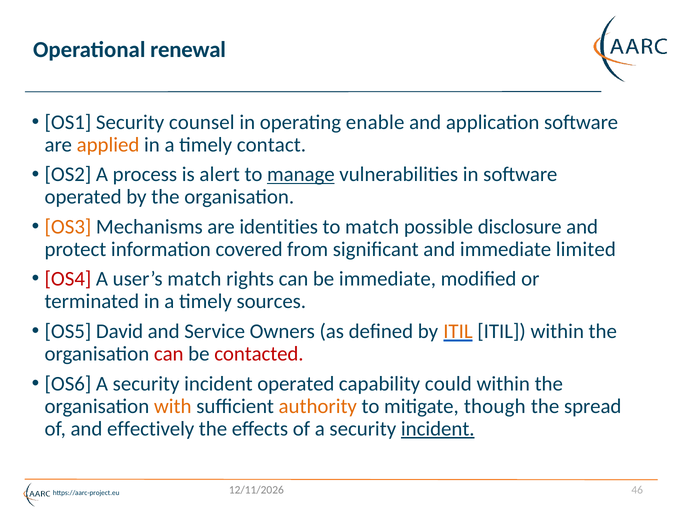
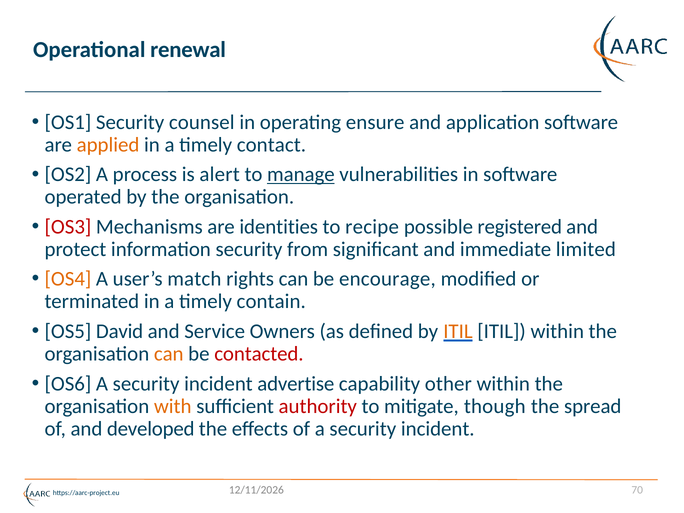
enable: enable -> ensure
OS3 colour: orange -> red
to match: match -> recipe
disclosure: disclosure -> registered
information covered: covered -> security
OS4 colour: red -> orange
be immediate: immediate -> encourage
sources: sources -> contain
can at (169, 354) colour: red -> orange
incident operated: operated -> advertise
could: could -> other
authority colour: orange -> red
effectively: effectively -> developed
incident at (438, 429) underline: present -> none
46: 46 -> 70
